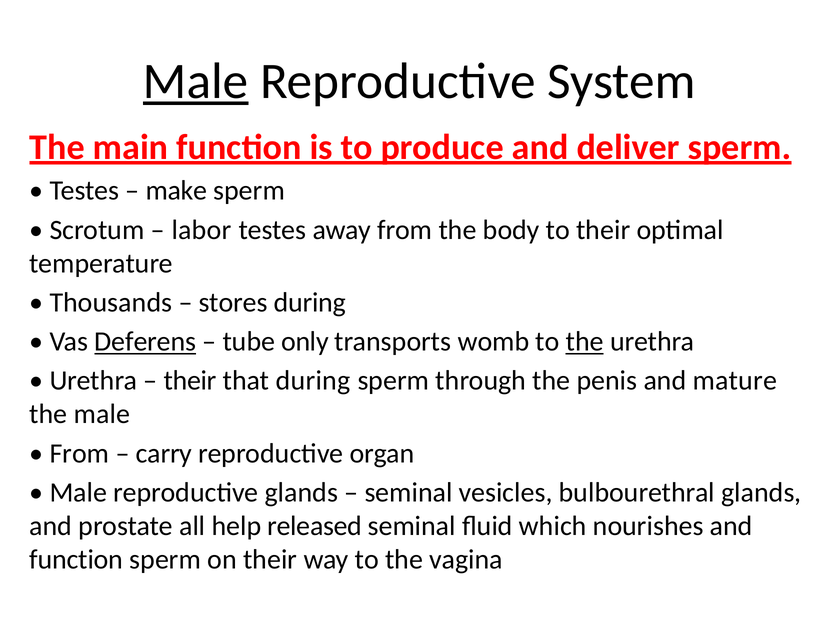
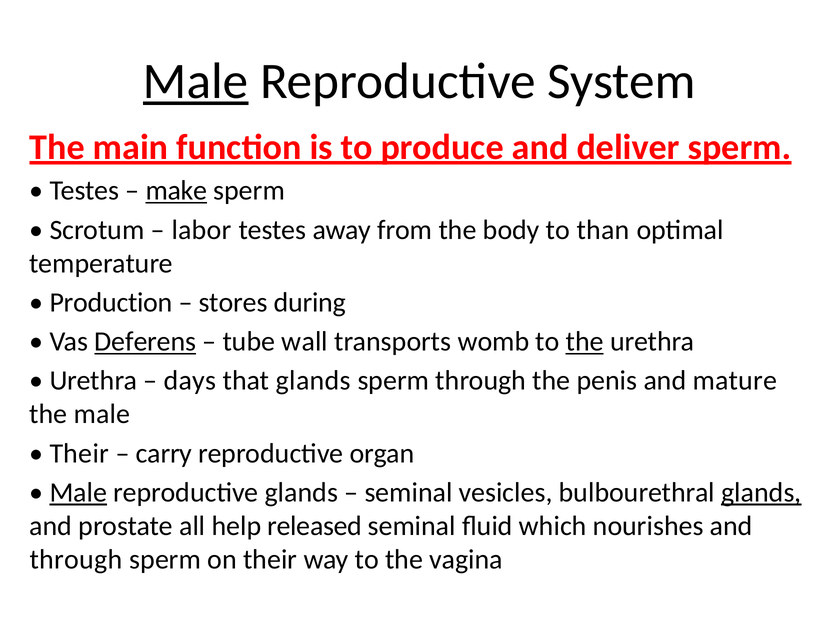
make underline: none -> present
to their: their -> than
Thousands: Thousands -> Production
only: only -> wall
their at (190, 381): their -> days
that during: during -> glands
From at (79, 454): From -> Their
Male at (78, 493) underline: none -> present
glands at (761, 493) underline: none -> present
function at (76, 560): function -> through
